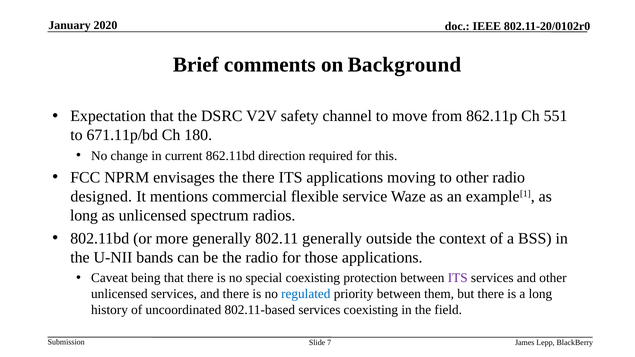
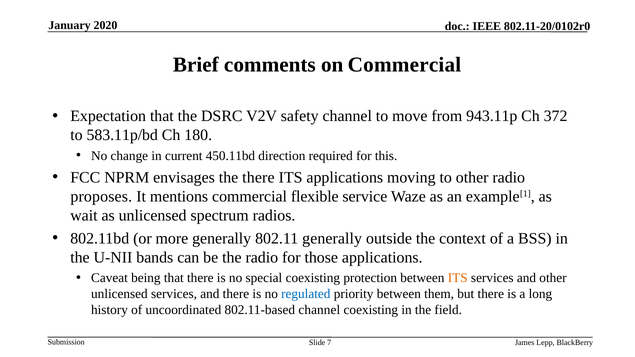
on Background: Background -> Commercial
862.11p: 862.11p -> 943.11p
551: 551 -> 372
671.11p/bd: 671.11p/bd -> 583.11p/bd
862.11bd: 862.11bd -> 450.11bd
designed: designed -> proposes
long at (84, 216): long -> wait
ITS at (458, 278) colour: purple -> orange
802.11-based services: services -> channel
